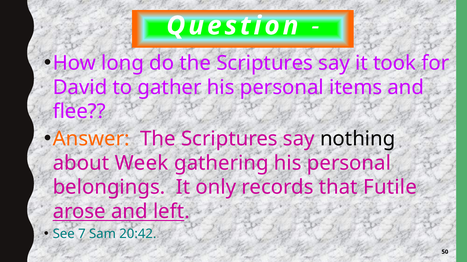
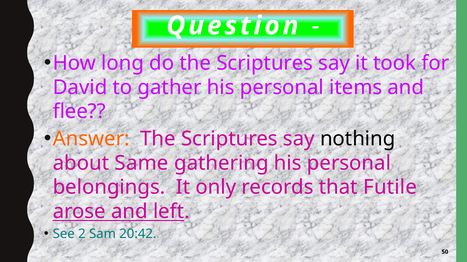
Week: Week -> Same
7: 7 -> 2
